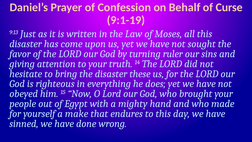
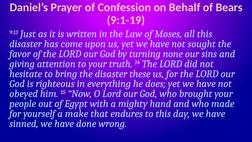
Curse: Curse -> Bears
ruler: ruler -> none
